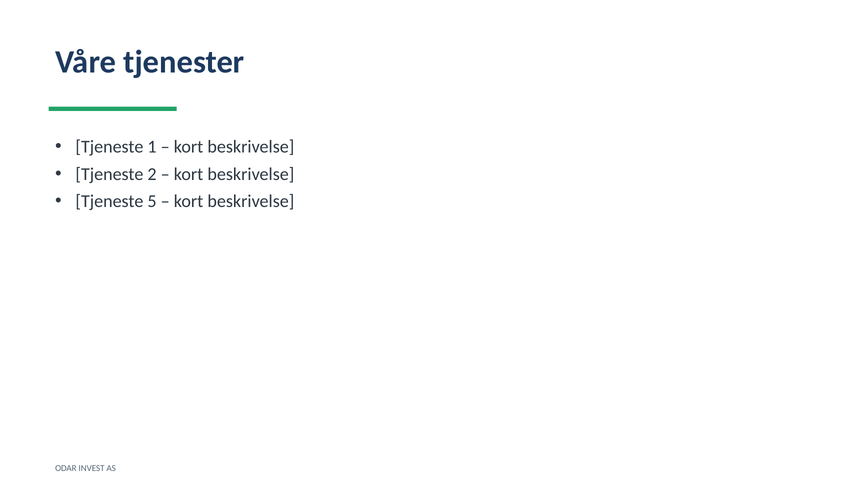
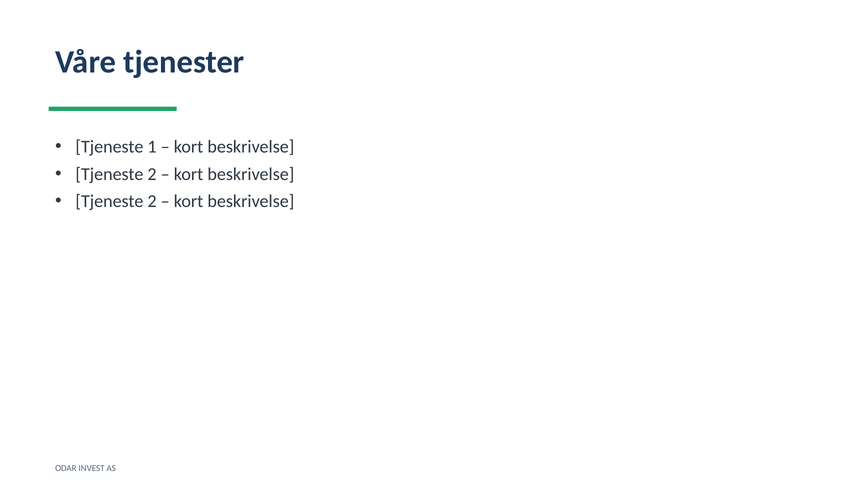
5 at (152, 201): 5 -> 2
